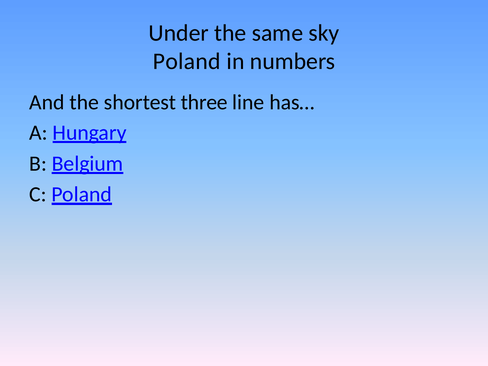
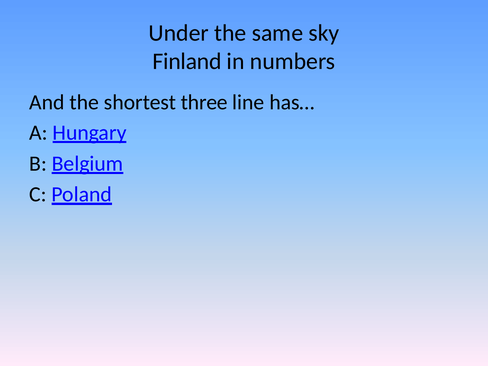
Poland at (187, 61): Poland -> Finland
